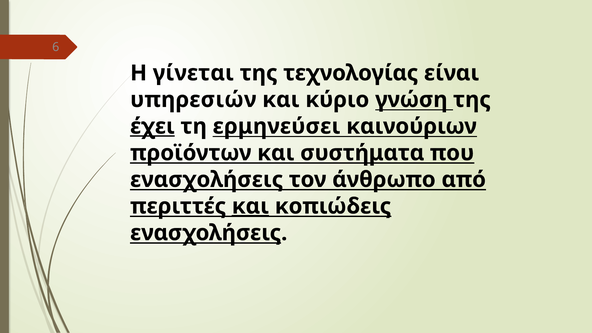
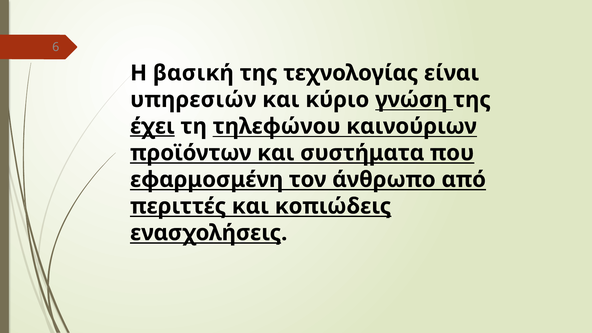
γίνεται: γίνεται -> βασική
ερμηνεύσει: ερμηνεύσει -> τηλεφώνου
ενασχολήσεις at (207, 180): ενασχολήσεις -> εφαρμοσμένη
και at (250, 206) underline: present -> none
